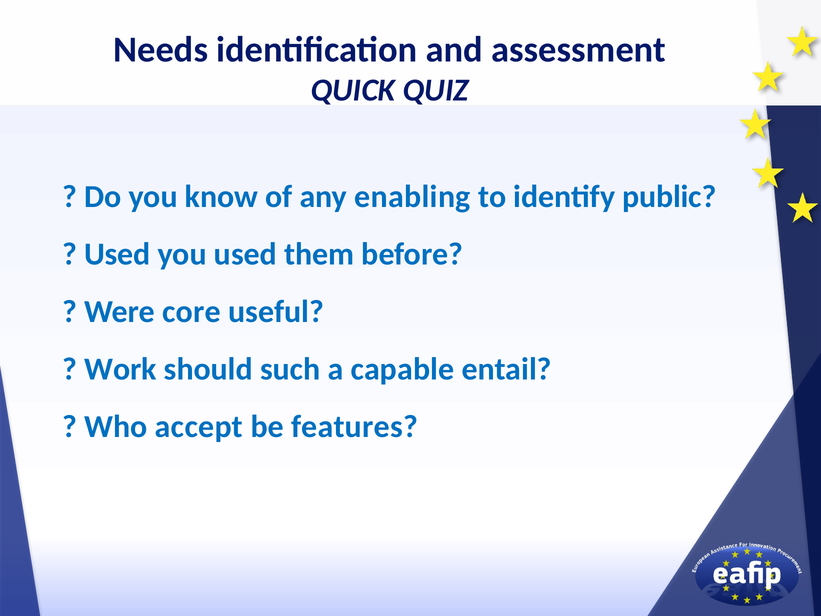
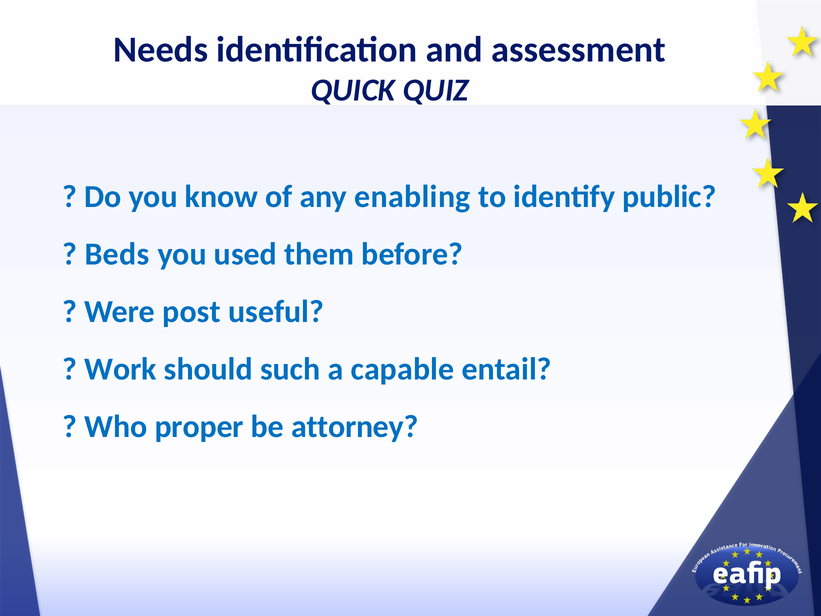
Used at (117, 254): Used -> Beds
core: core -> post
accept: accept -> proper
features: features -> attorney
